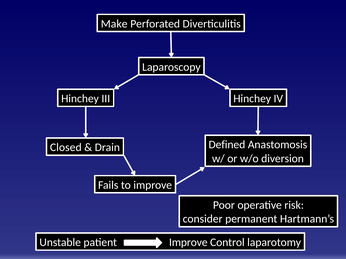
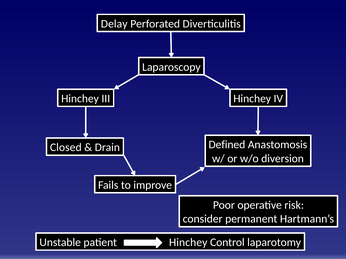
Make: Make -> Delay
patient Improve: Improve -> Hinchey
